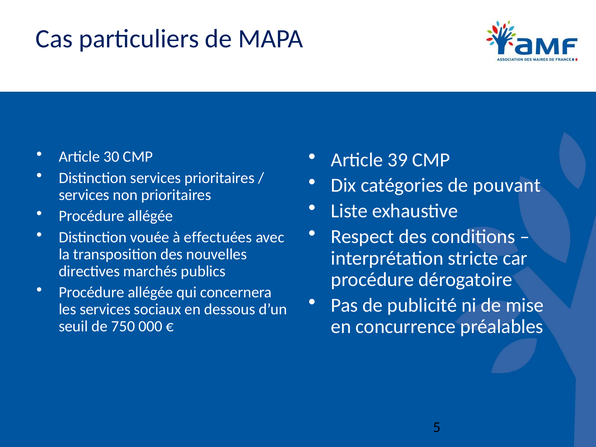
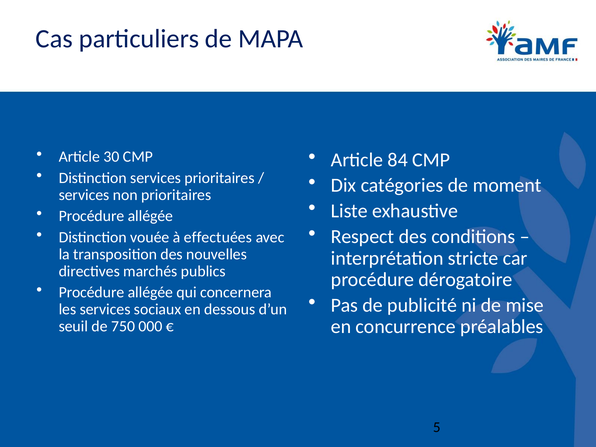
39: 39 -> 84
pouvant: pouvant -> moment
